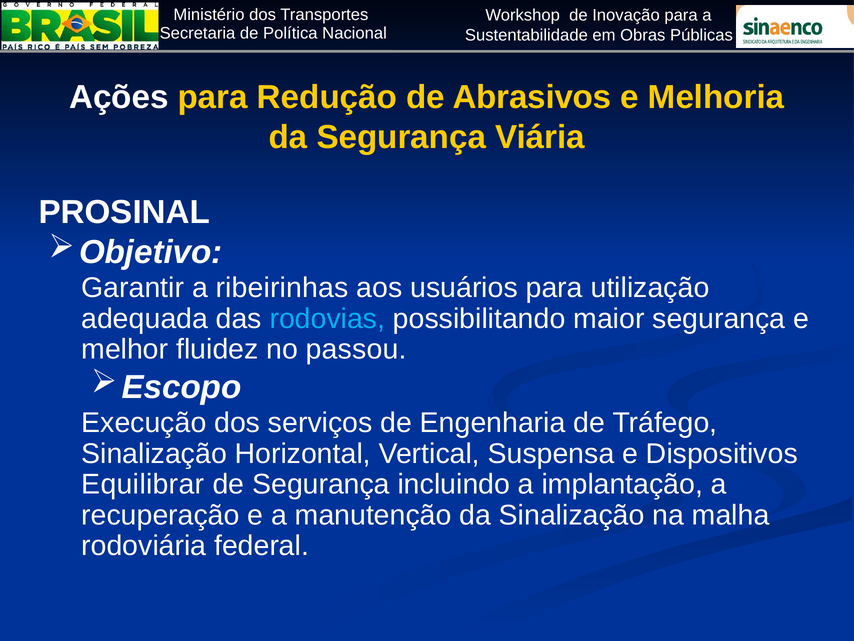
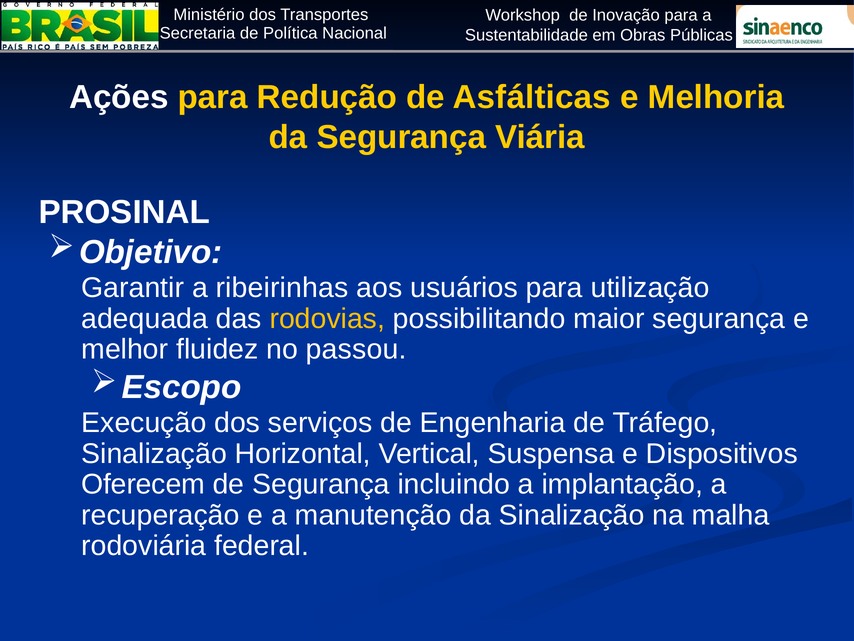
Abrasivos: Abrasivos -> Asfálticas
rodovias colour: light blue -> yellow
Equilibrar: Equilibrar -> Oferecem
